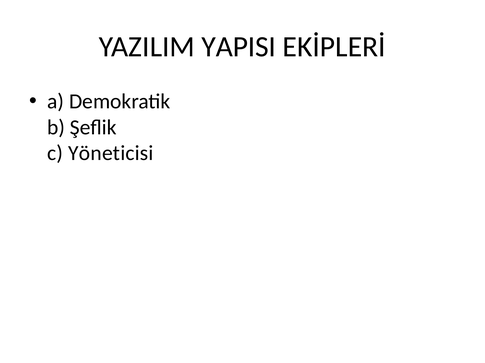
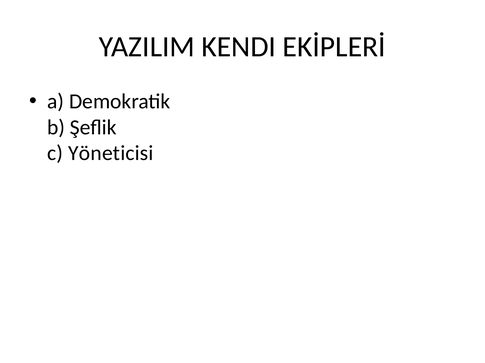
YAPISI: YAPISI -> KENDI
